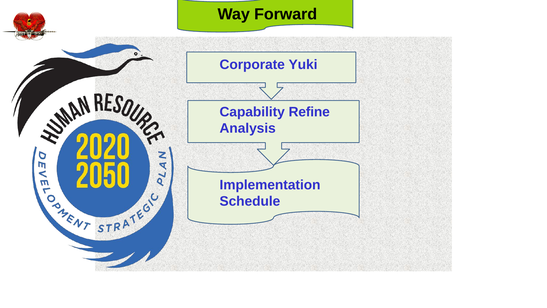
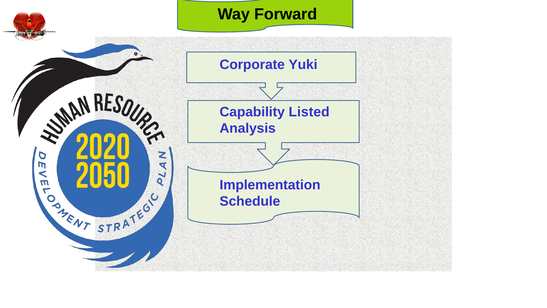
Refine: Refine -> Listed
